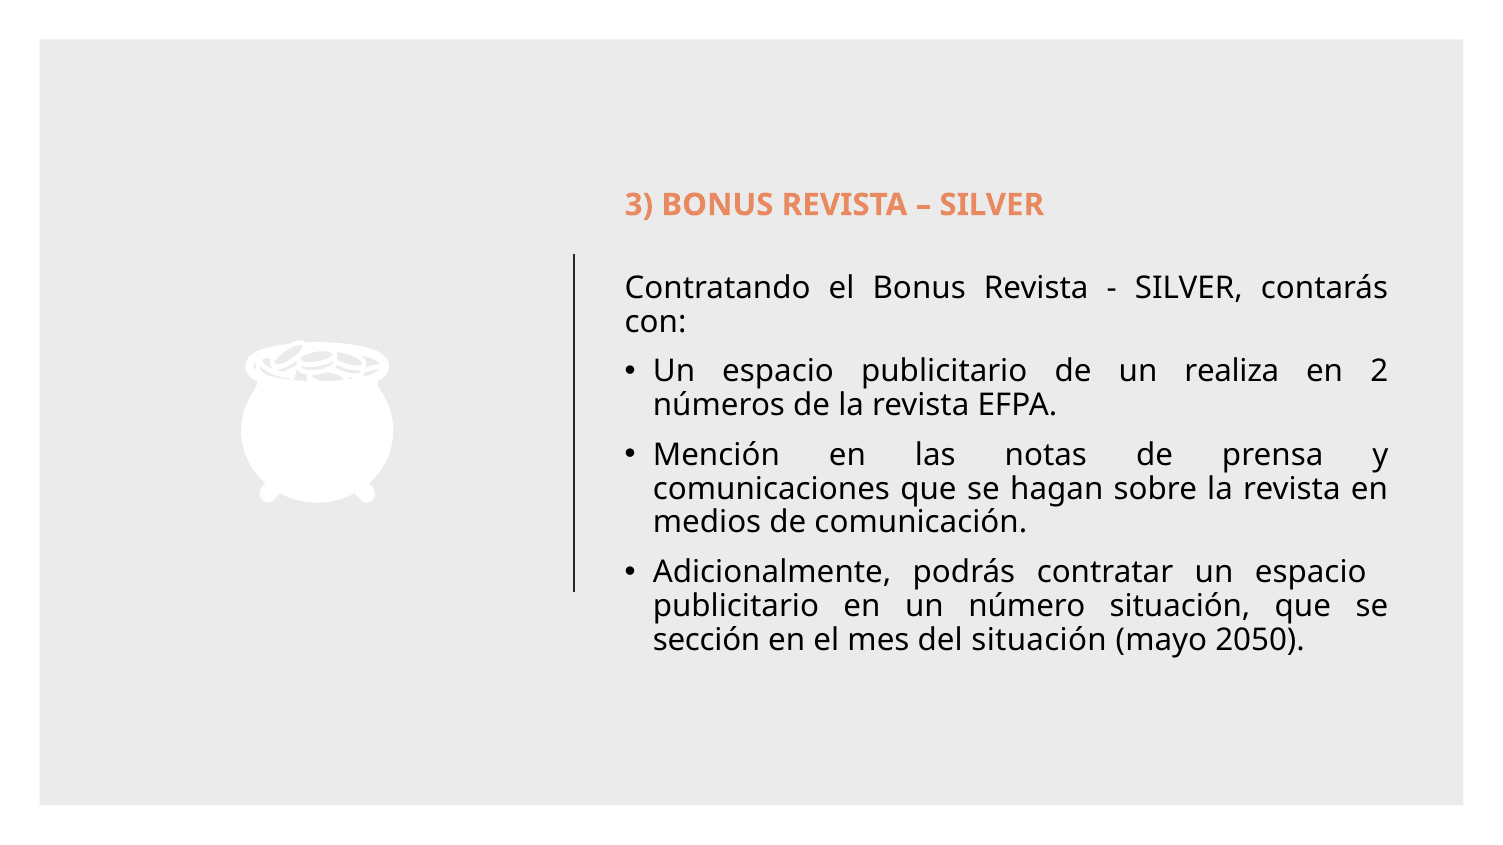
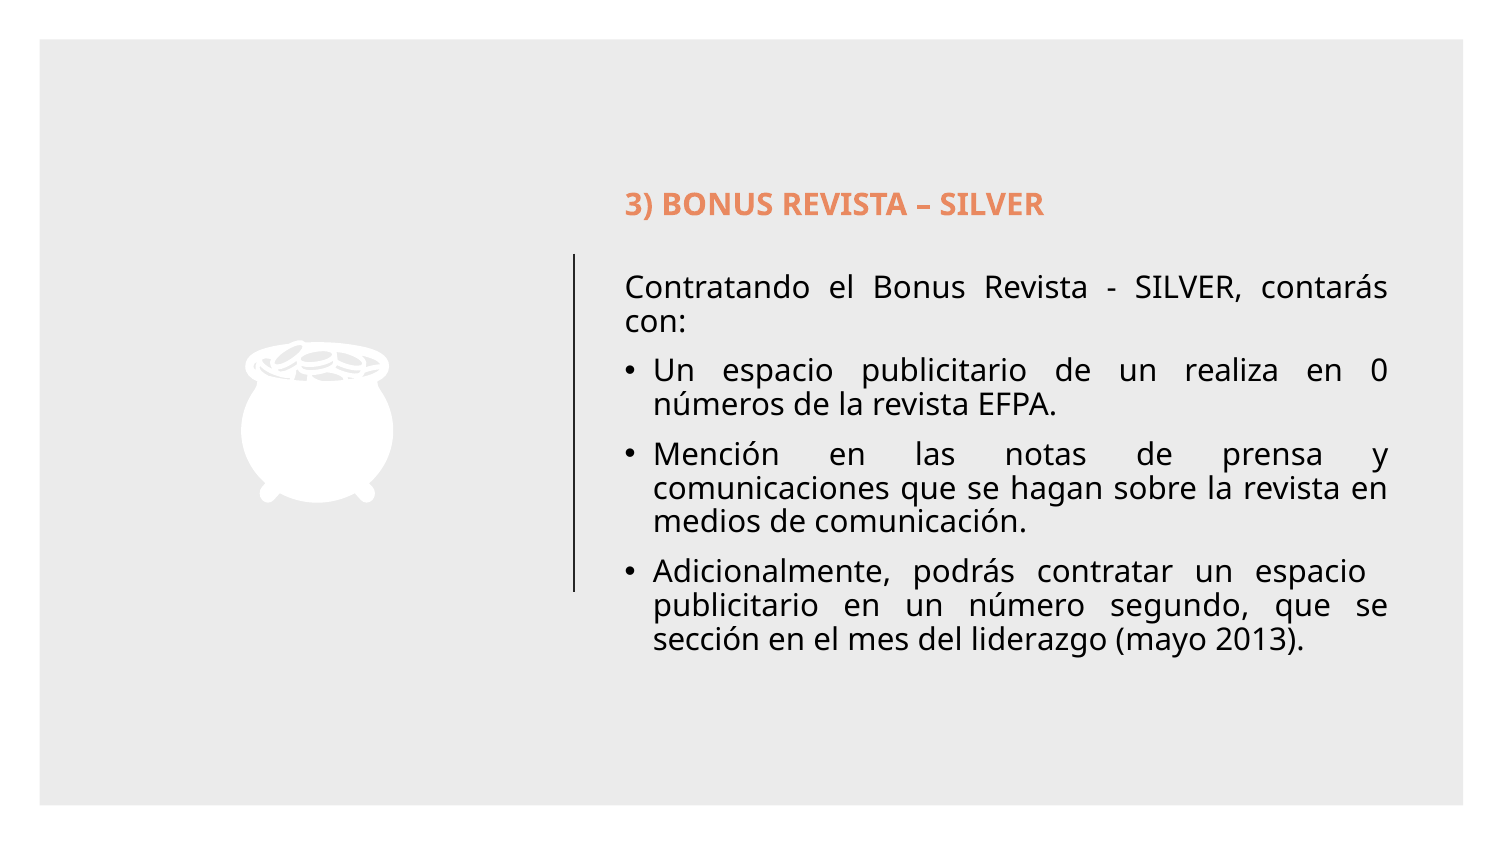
2: 2 -> 0
número situación: situación -> segundo
del situación: situación -> liderazgo
2050: 2050 -> 2013
